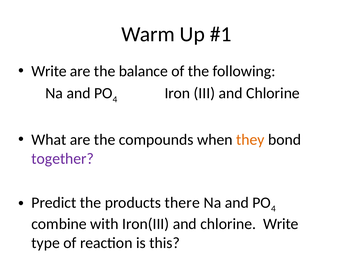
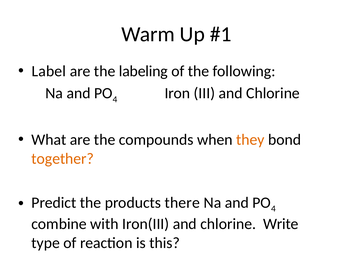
Write at (49, 71): Write -> Label
balance: balance -> labeling
together colour: purple -> orange
